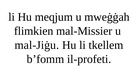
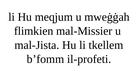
mal-Jiġu: mal-Jiġu -> mal-Jista
